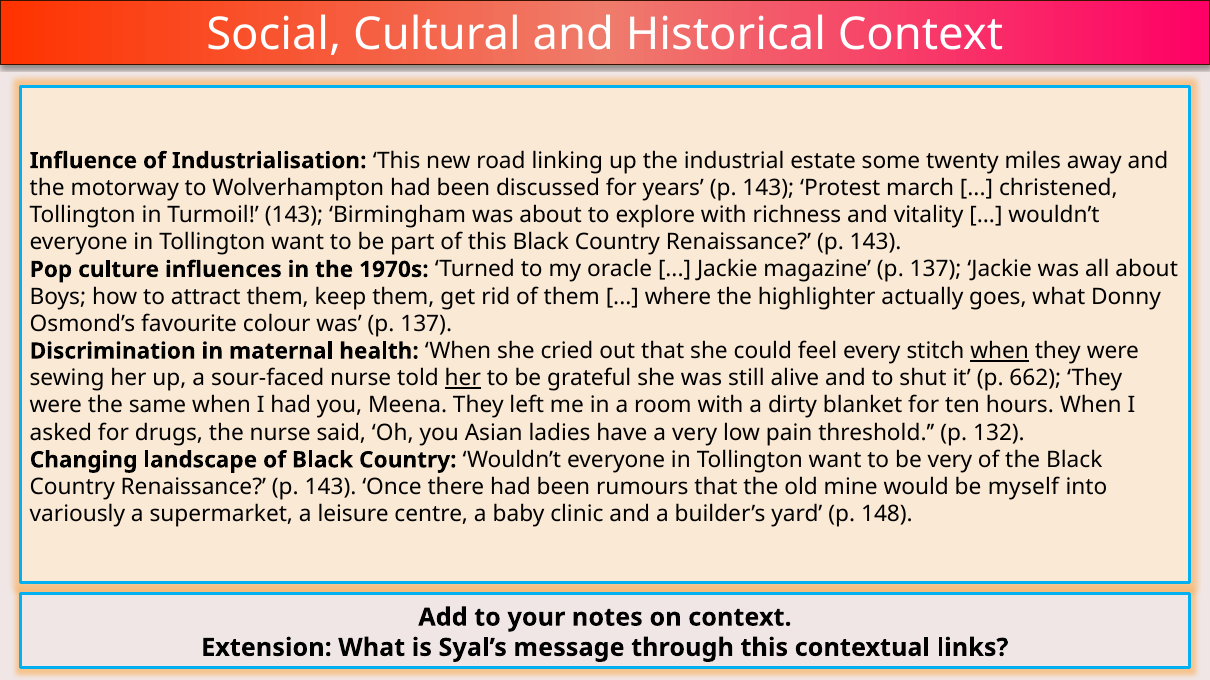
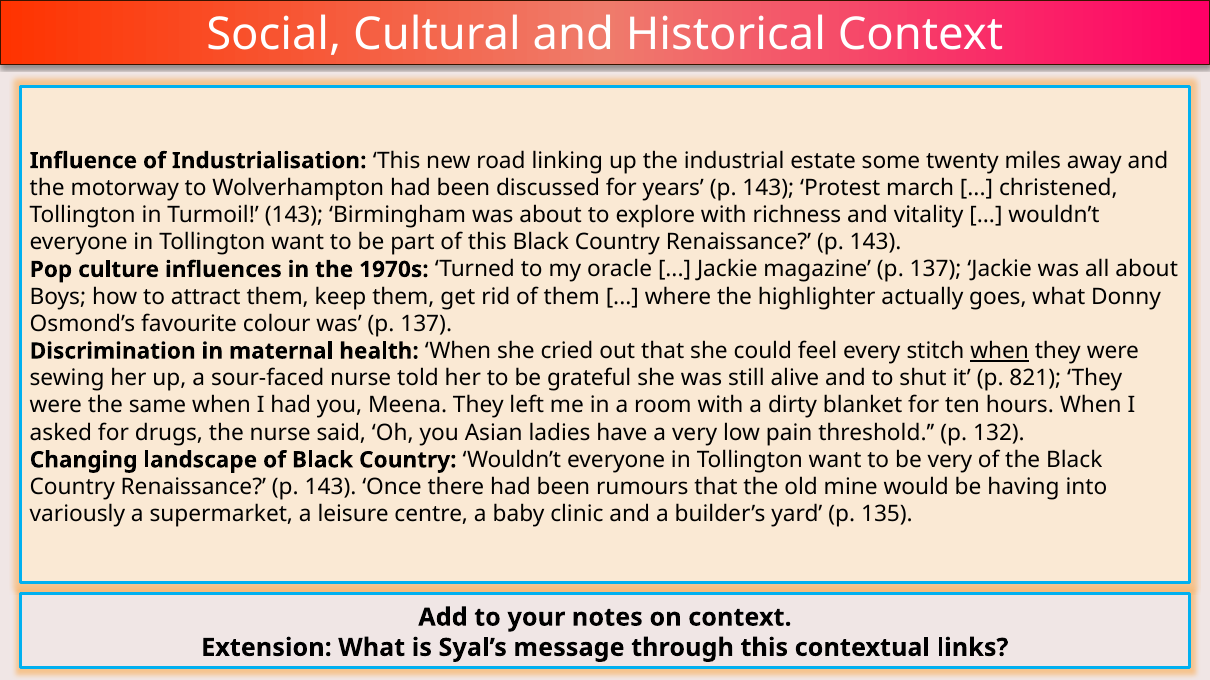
her at (463, 379) underline: present -> none
662: 662 -> 821
myself: myself -> having
148: 148 -> 135
